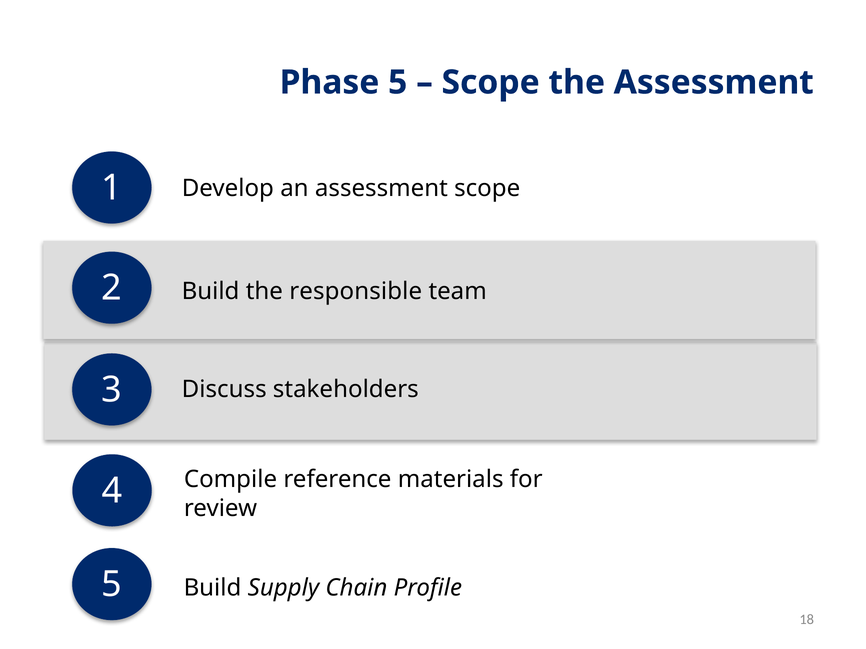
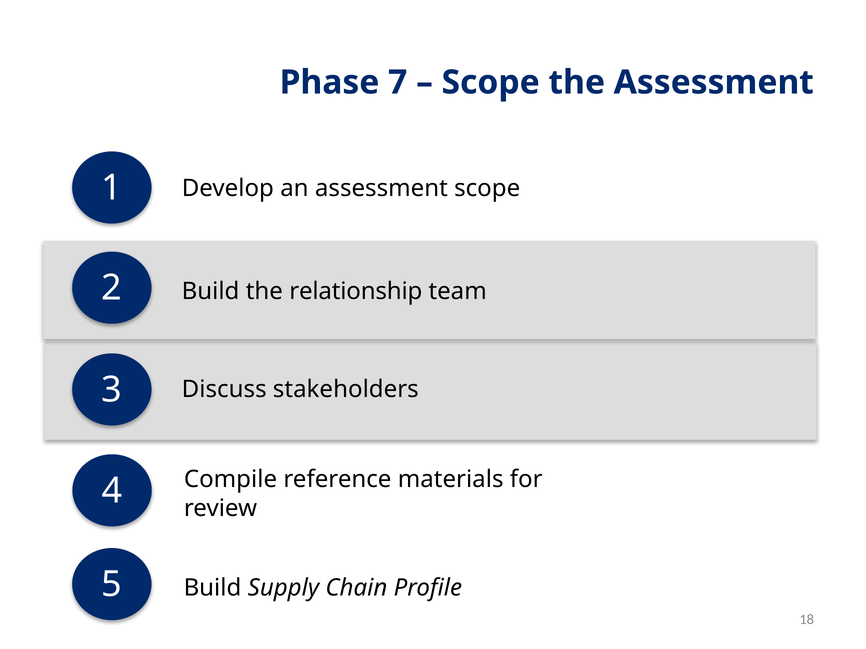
Phase 5: 5 -> 7
responsible: responsible -> relationship
